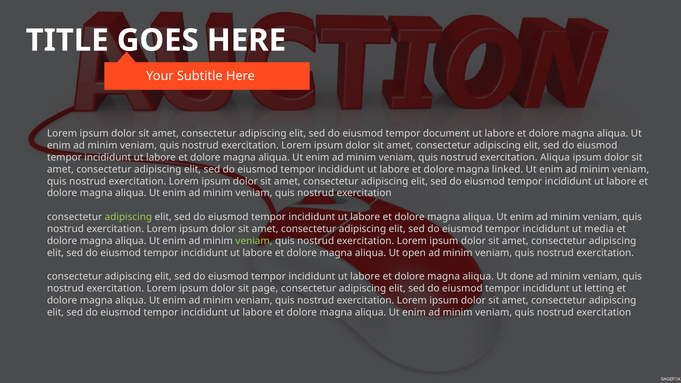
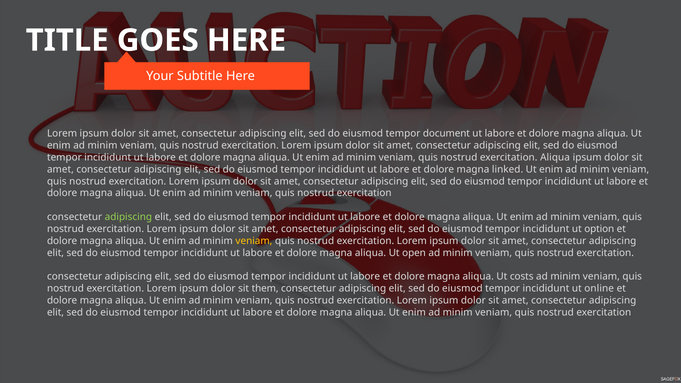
media: media -> option
veniam at (254, 241) colour: light green -> yellow
done: done -> costs
page: page -> them
letting: letting -> online
